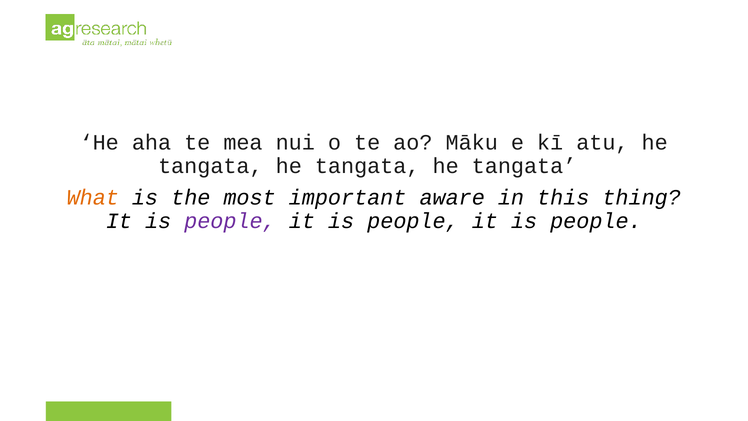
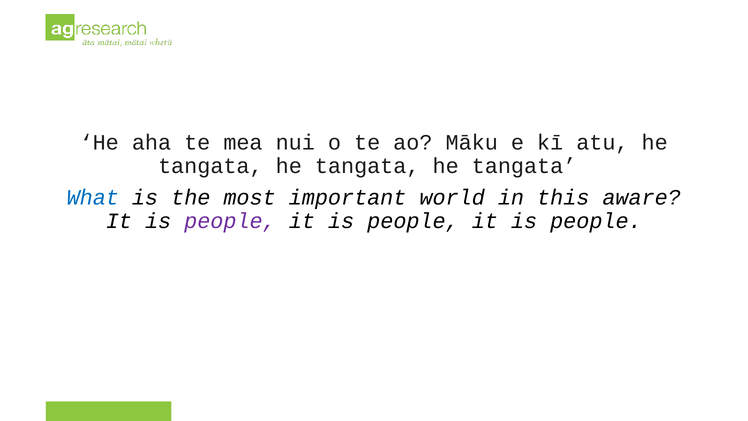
What colour: orange -> blue
aware: aware -> world
thing: thing -> aware
